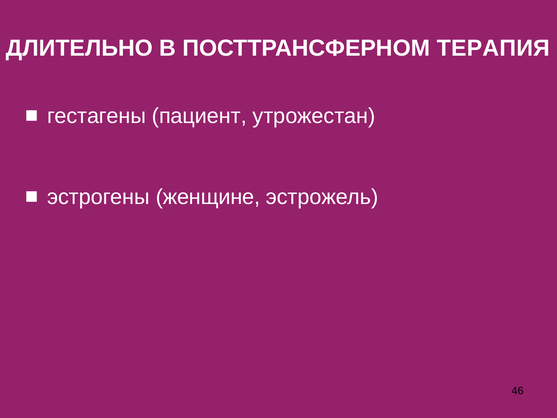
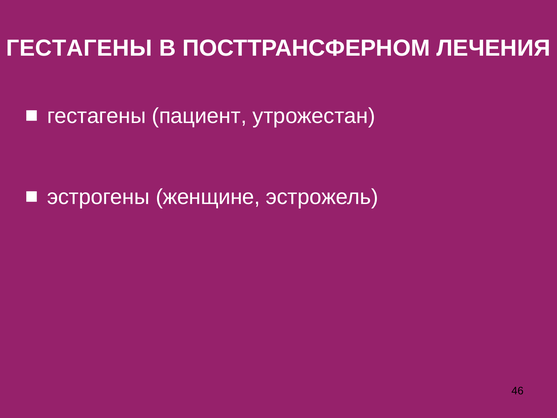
ДЛИТЕЛЬНО at (79, 48): ДЛИТЕЛЬНО -> ГЕСТАГЕНЫ
ТЕРАПИЯ: ТЕРАПИЯ -> ЛЕЧЕНИЯ
